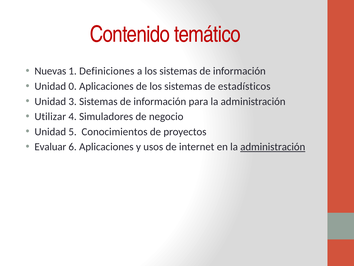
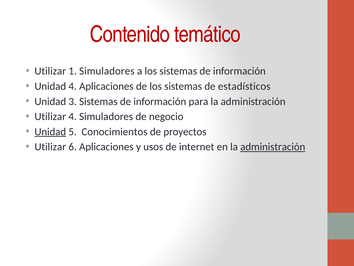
Nuevas at (50, 71): Nuevas -> Utilizar
1 Definiciones: Definiciones -> Simuladores
Unidad 0: 0 -> 4
Unidad at (50, 132) underline: none -> present
Evaluar at (50, 147): Evaluar -> Utilizar
